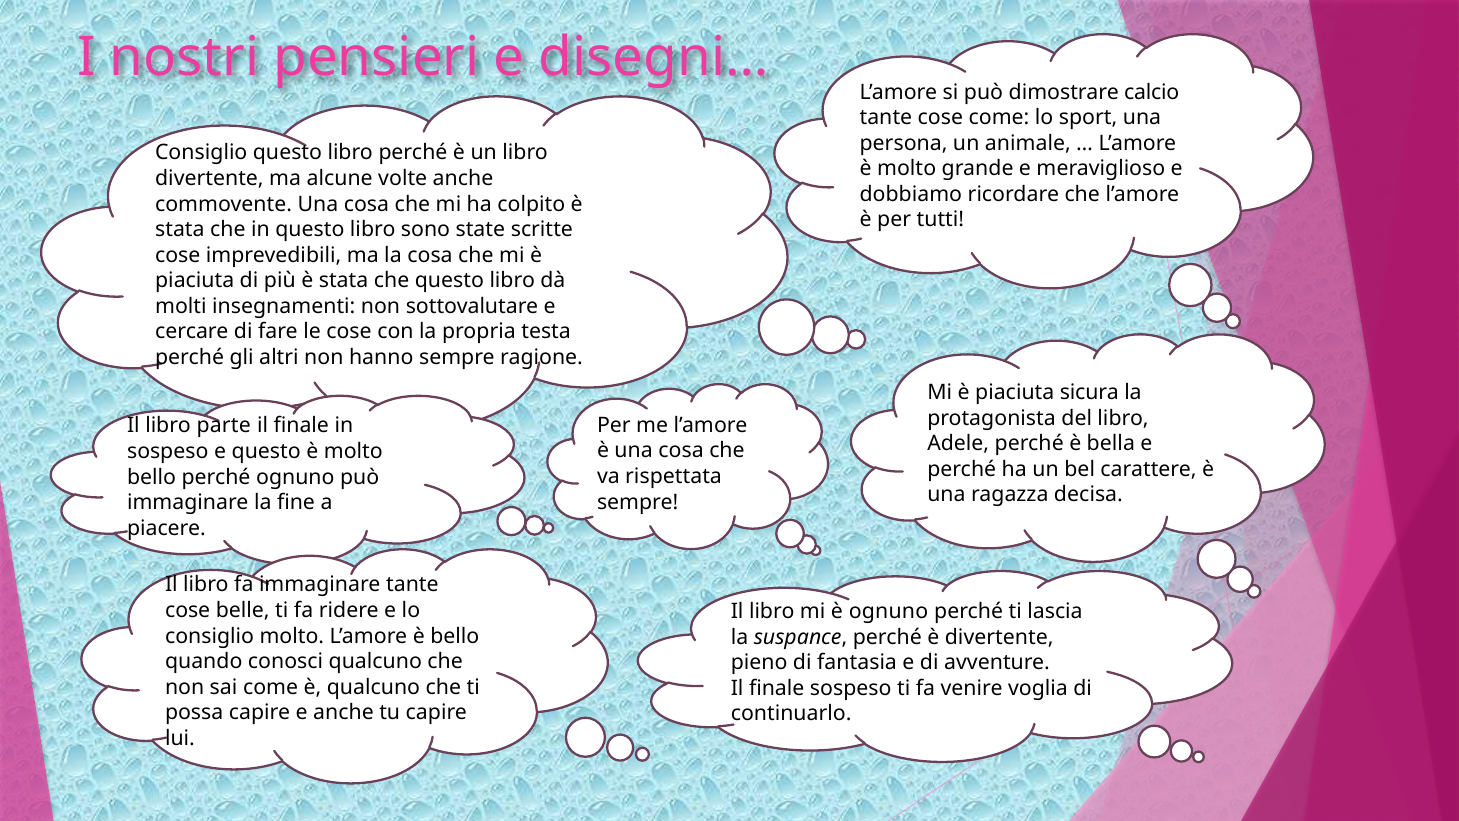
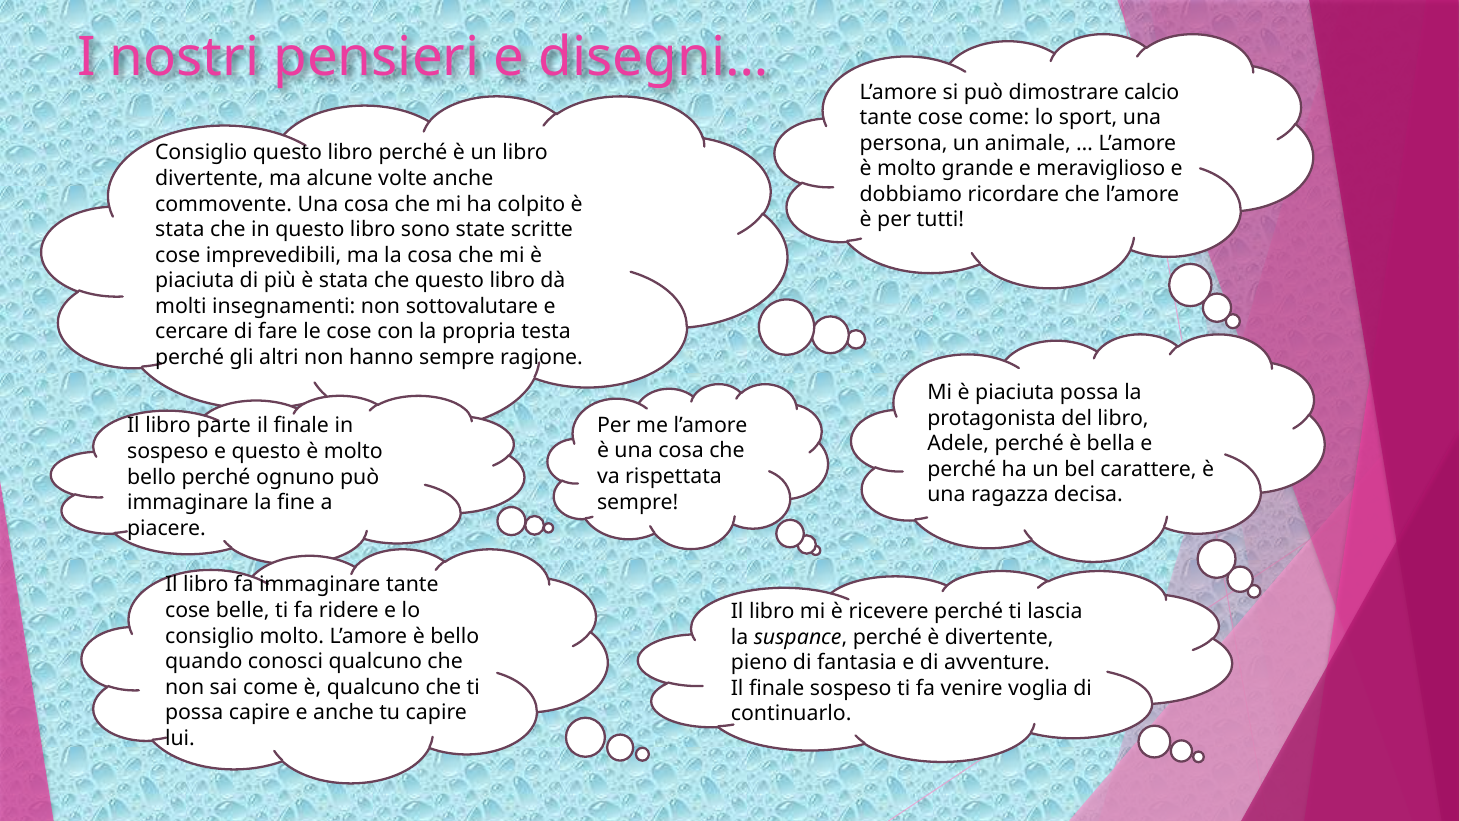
piaciuta sicura: sicura -> possa
è ognuno: ognuno -> ricevere
